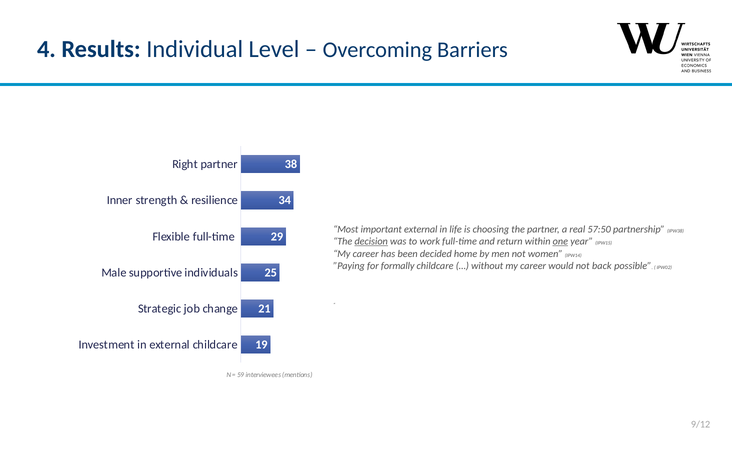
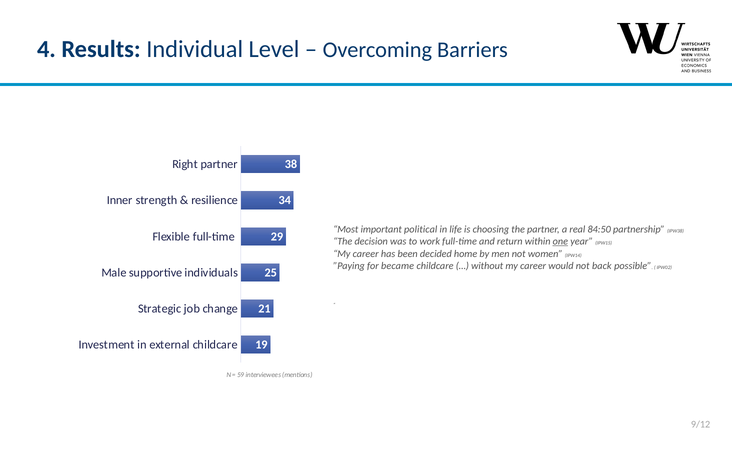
important external: external -> political
57:50: 57:50 -> 84:50
decision underline: present -> none
formally: formally -> became
